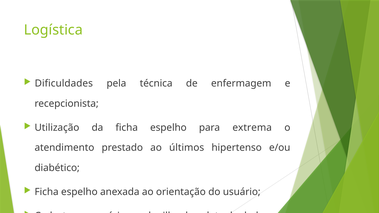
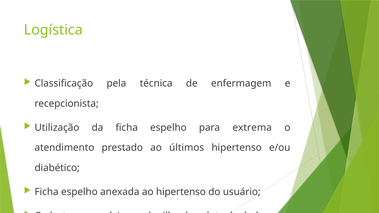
Dificuldades: Dificuldades -> Classificação
ao orientação: orientação -> hipertenso
